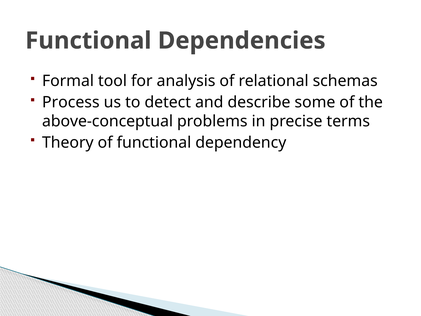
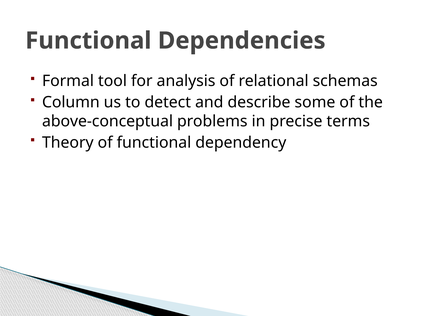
Process: Process -> Column
